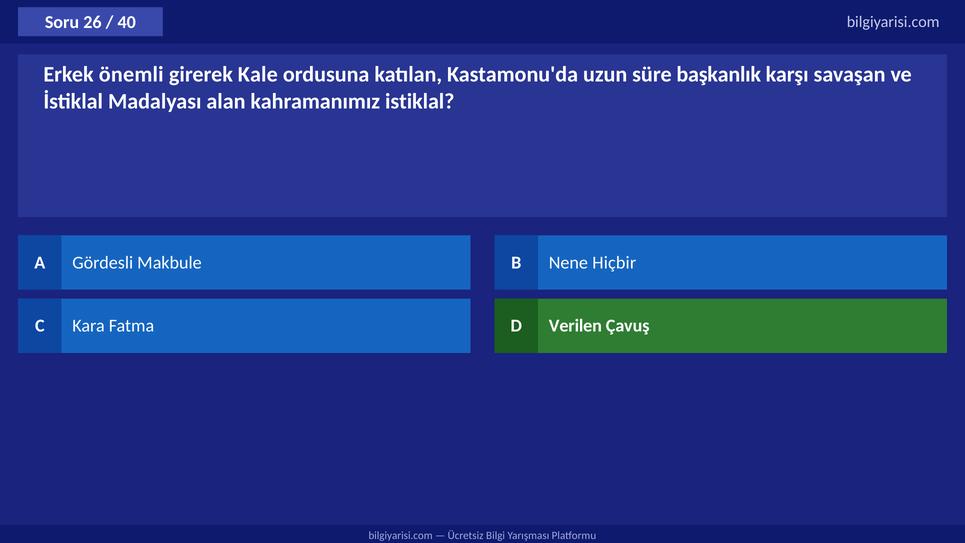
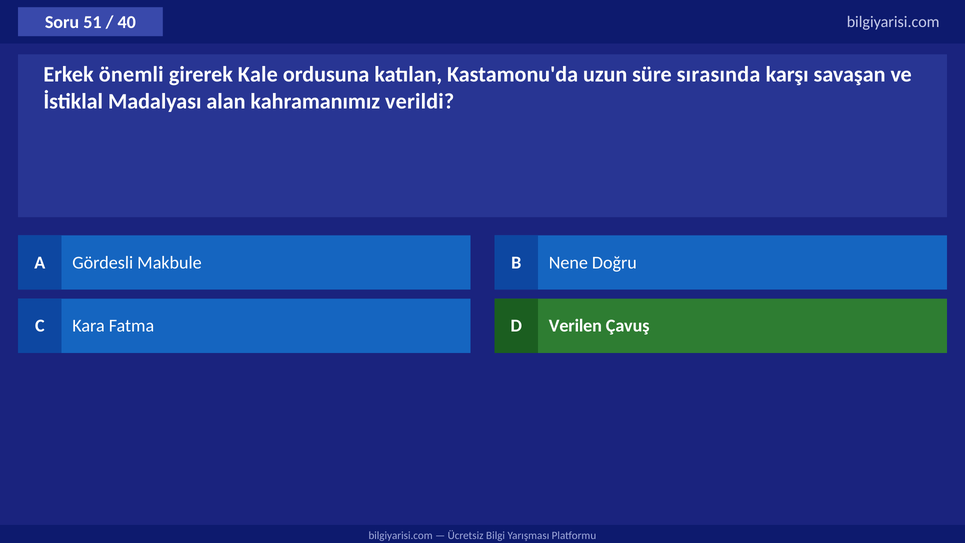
26: 26 -> 51
başkanlık: başkanlık -> sırasında
istiklal: istiklal -> verildi
Hiçbir: Hiçbir -> Doğru
